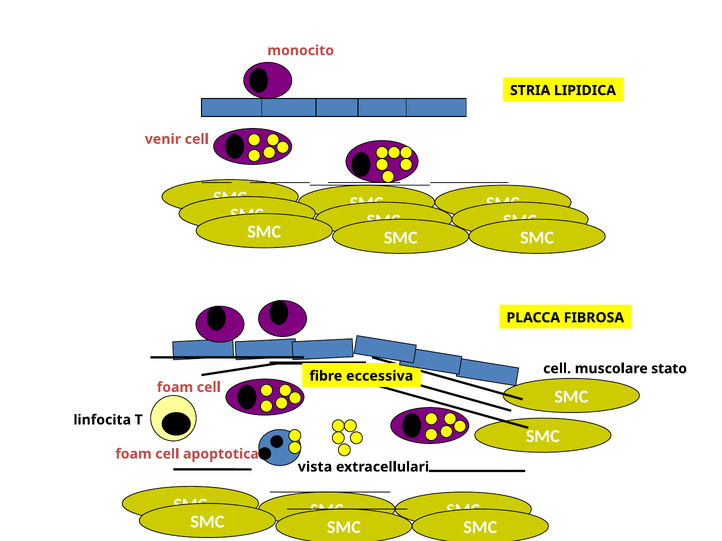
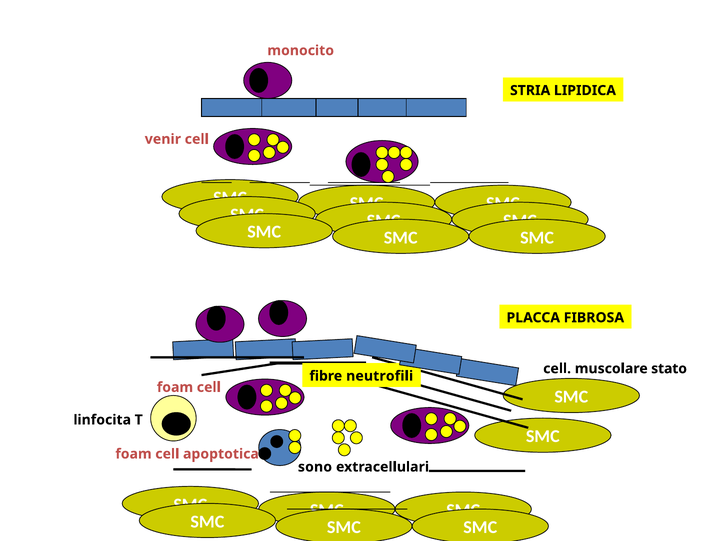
eccessiva: eccessiva -> neutrofili
vista: vista -> sono
